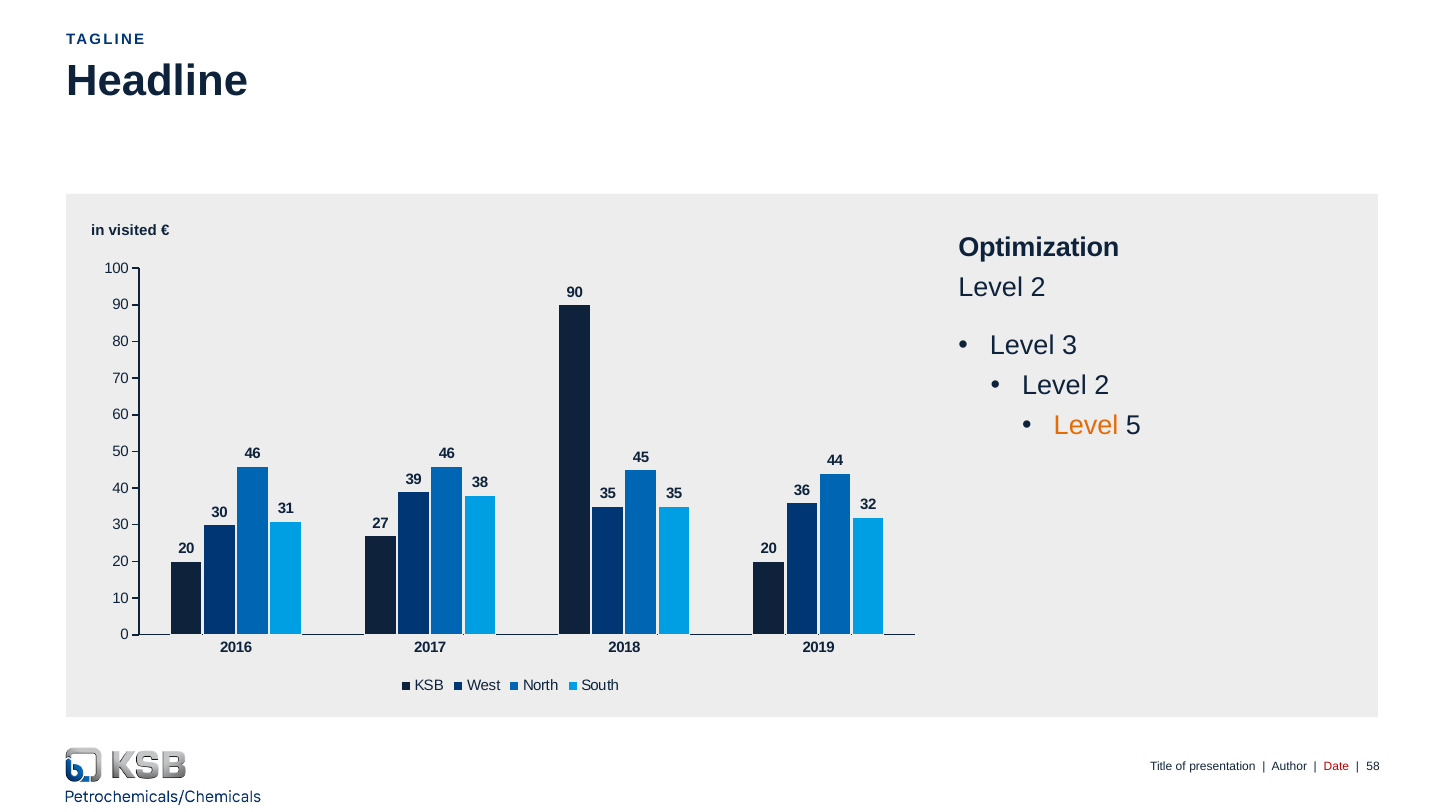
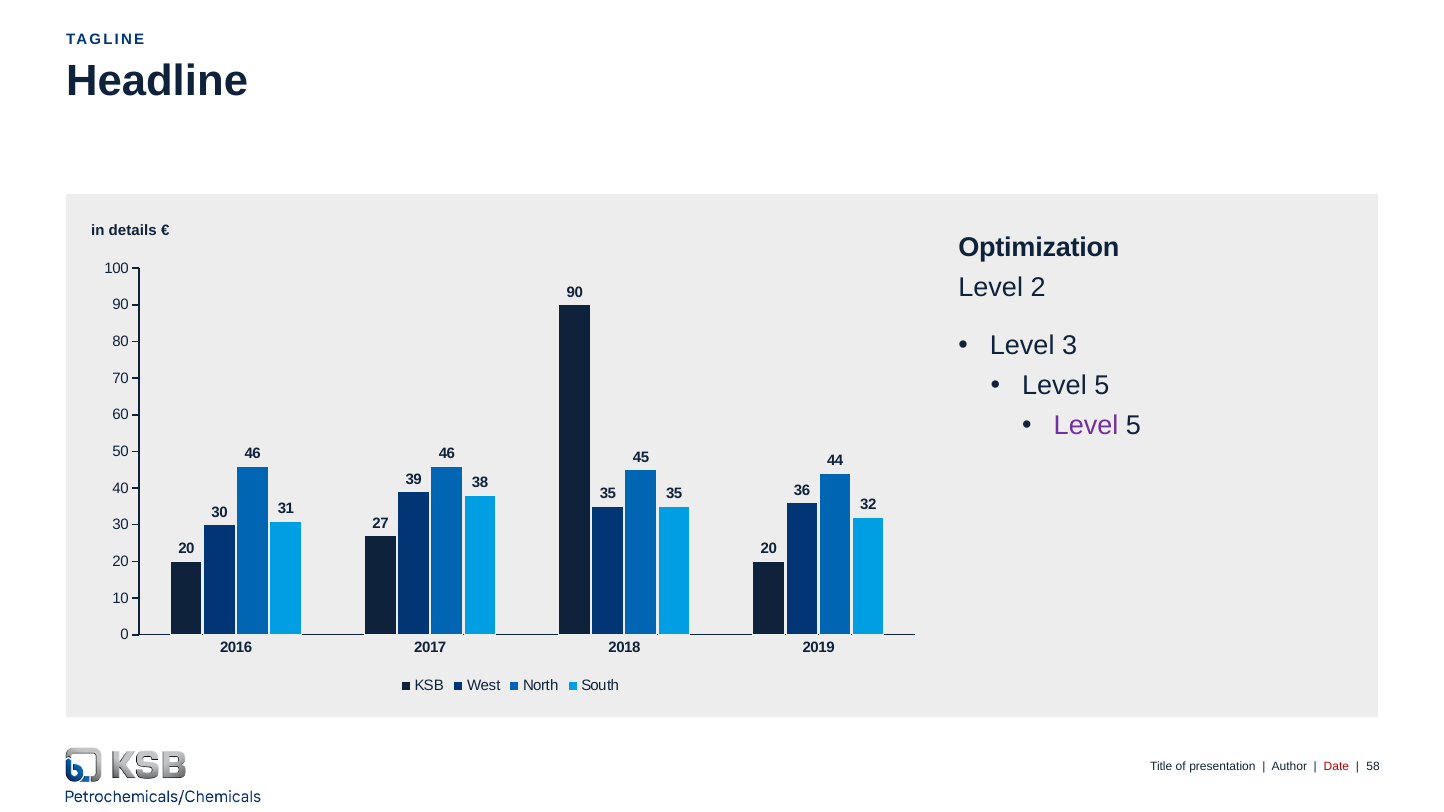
visited: visited -> details
2 at (1102, 386): 2 -> 5
Level at (1086, 426) colour: orange -> purple
